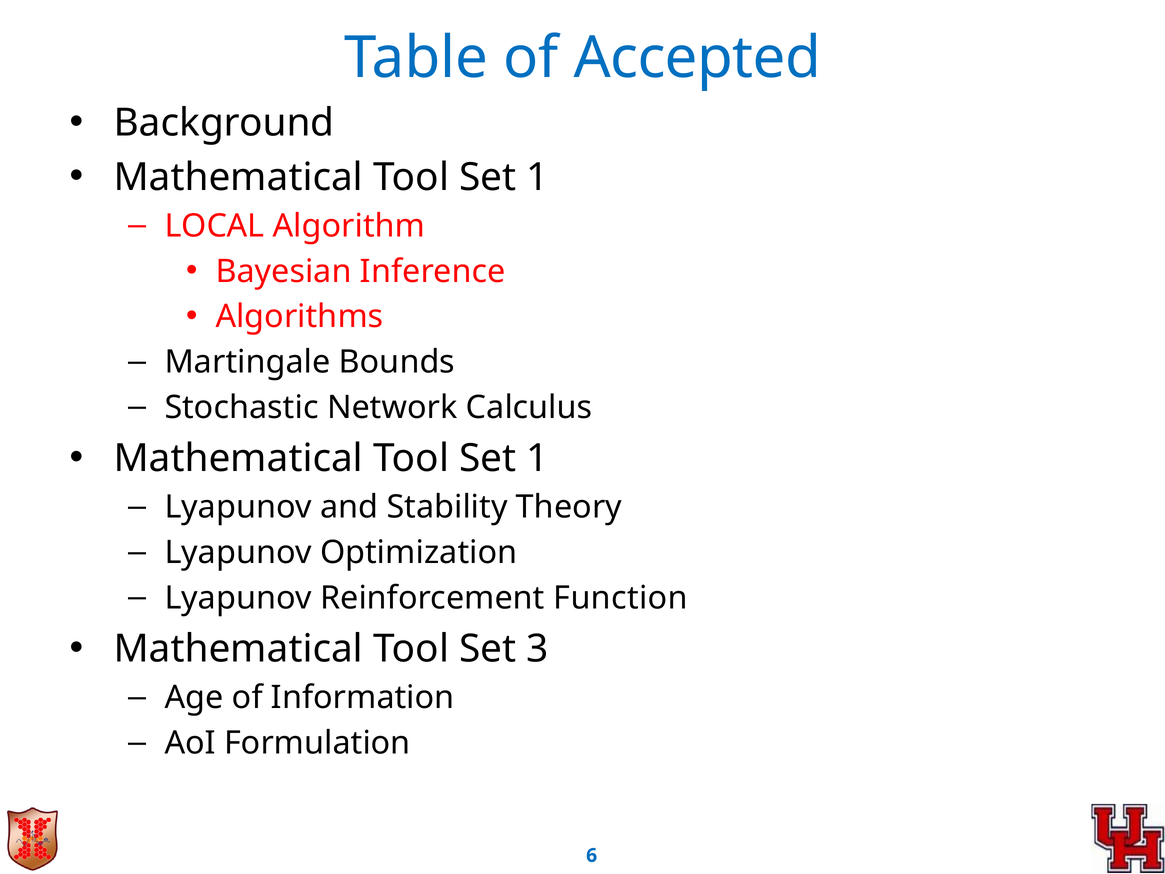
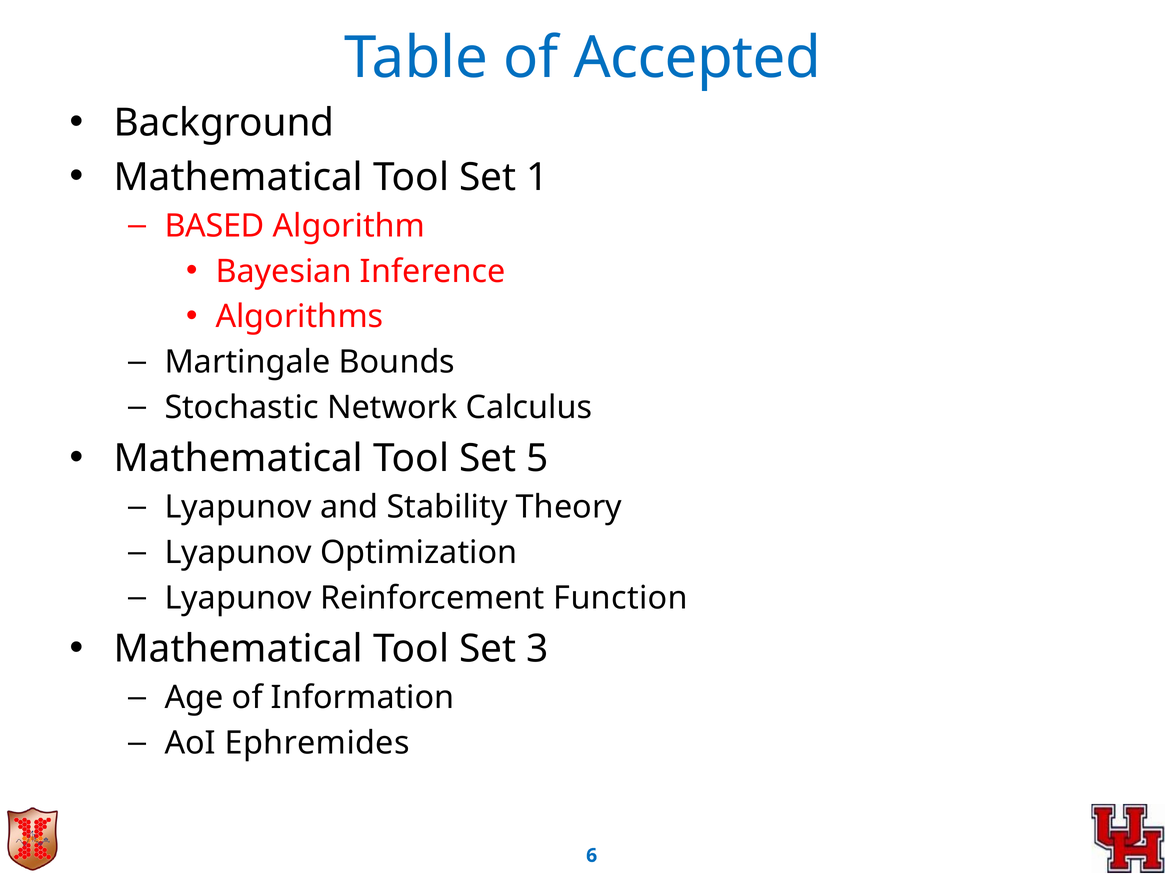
LOCAL: LOCAL -> BASED
1 at (537, 458): 1 -> 5
Formulation: Formulation -> Ephremides
